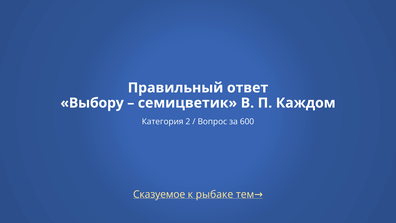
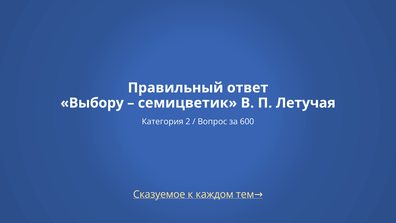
Каждом: Каждом -> Летучая
рыбаке: рыбаке -> каждом
